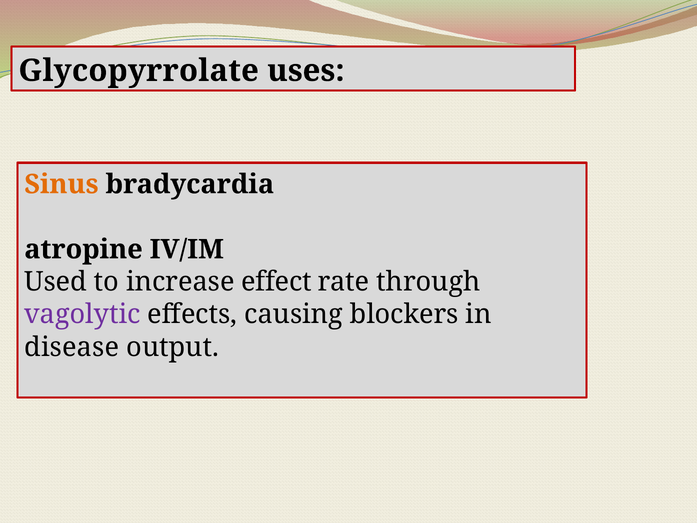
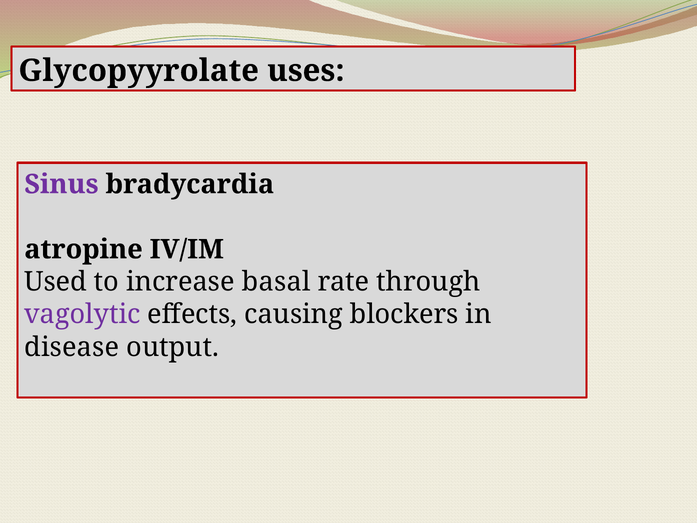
Glycopyrrolate: Glycopyrrolate -> Glycopyyrolate
Sinus colour: orange -> purple
effect: effect -> basal
